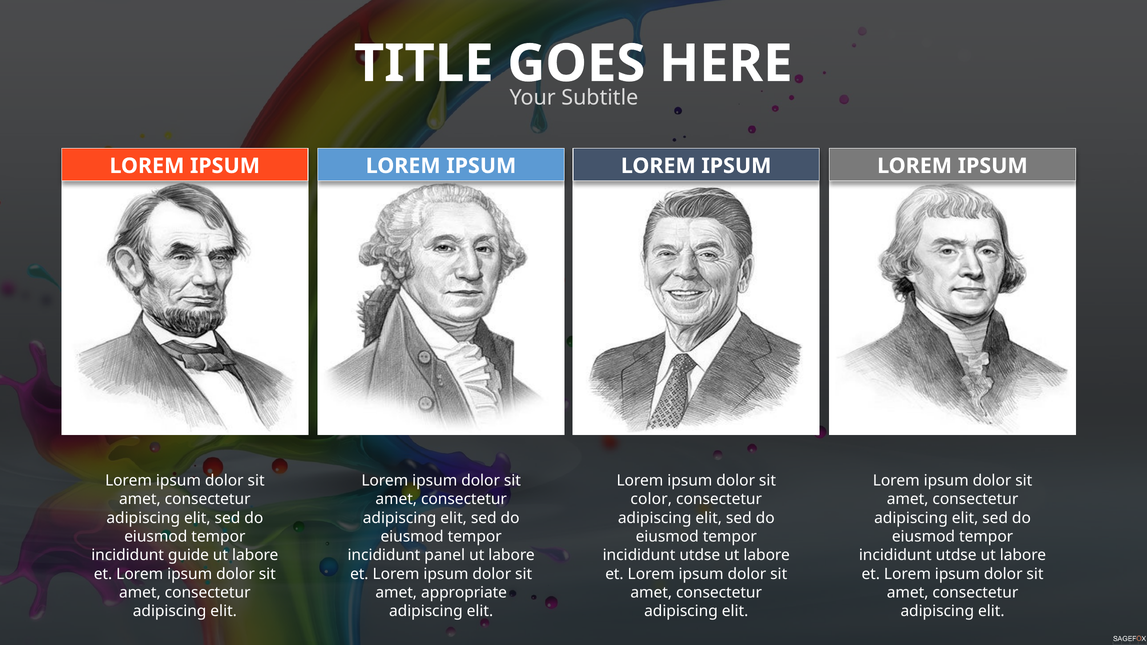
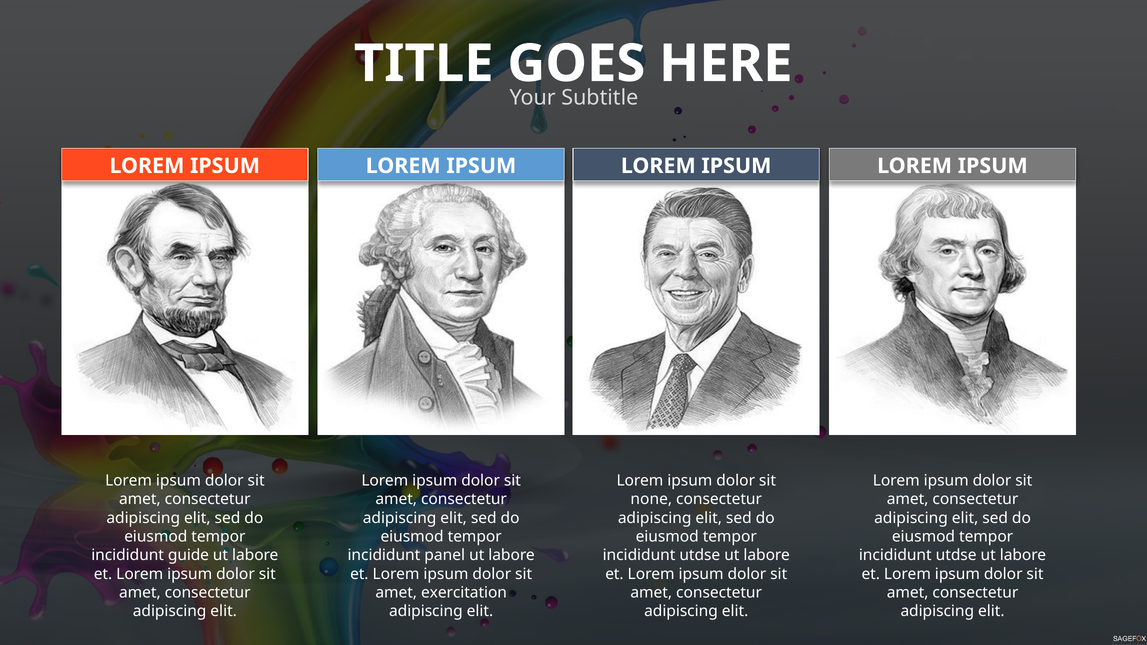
color: color -> none
appropriate: appropriate -> exercitation
